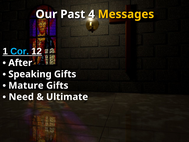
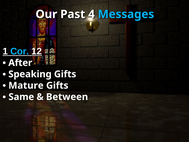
Messages colour: yellow -> light blue
Need: Need -> Same
Ultimate: Ultimate -> Between
